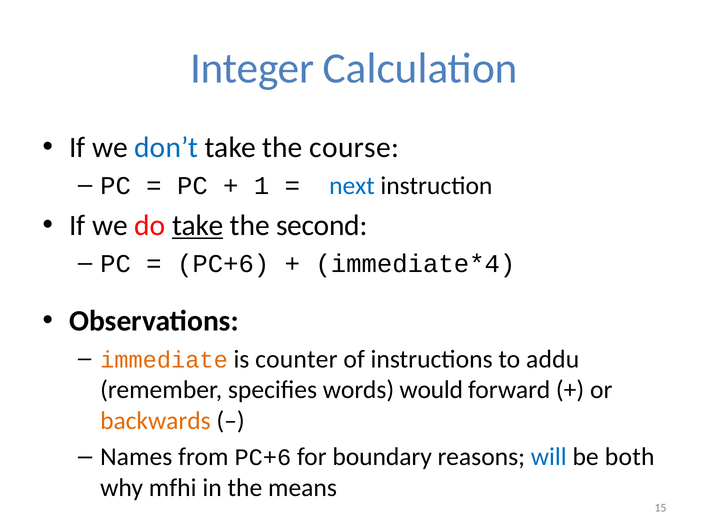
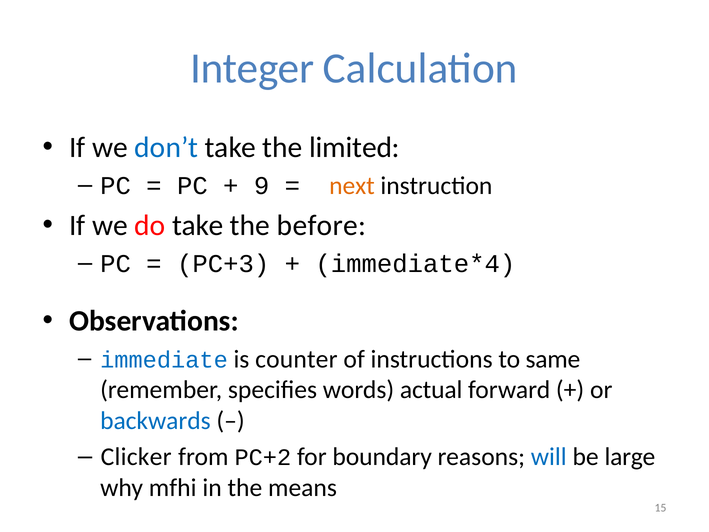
course: course -> limited
1: 1 -> 9
next colour: blue -> orange
take at (198, 225) underline: present -> none
second: second -> before
PC+6 at (223, 264): PC+6 -> PC+3
immediate colour: orange -> blue
addu: addu -> same
would: would -> actual
backwards colour: orange -> blue
Names: Names -> Clicker
from PC+6: PC+6 -> PC+2
both: both -> large
